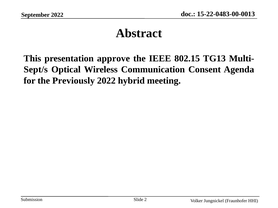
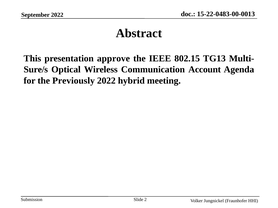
Sept/s: Sept/s -> Sure/s
Consent: Consent -> Account
